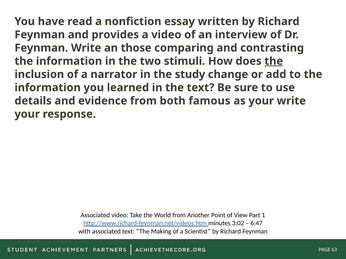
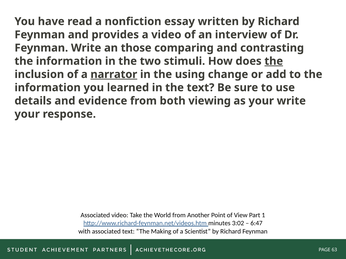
narrator underline: none -> present
study: study -> using
famous: famous -> viewing
